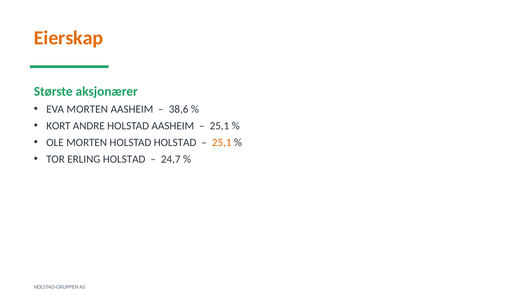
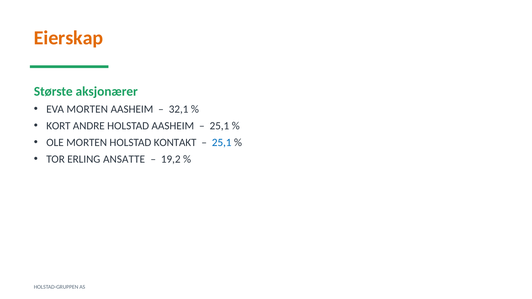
38,6: 38,6 -> 32,1
HOLSTAD HOLSTAD: HOLSTAD -> KONTAKT
25,1 at (222, 143) colour: orange -> blue
ERLING HOLSTAD: HOLSTAD -> ANSATTE
24,7: 24,7 -> 19,2
